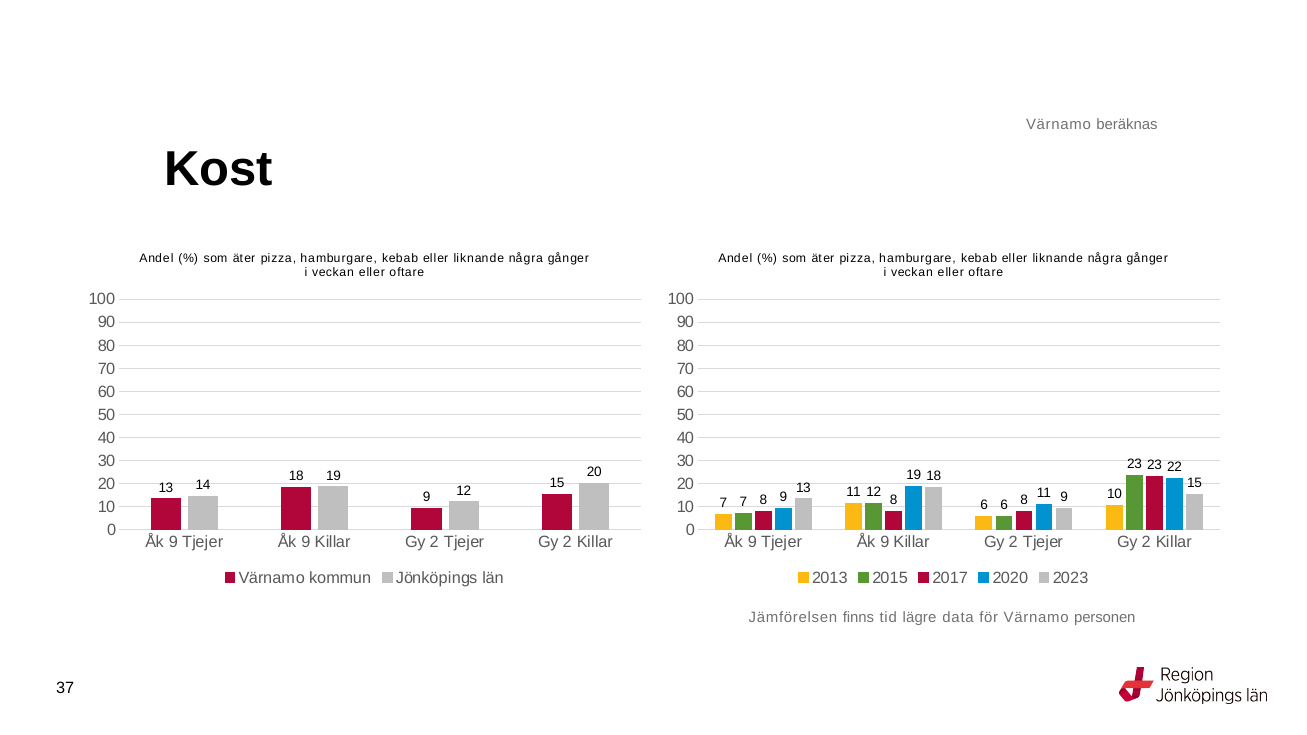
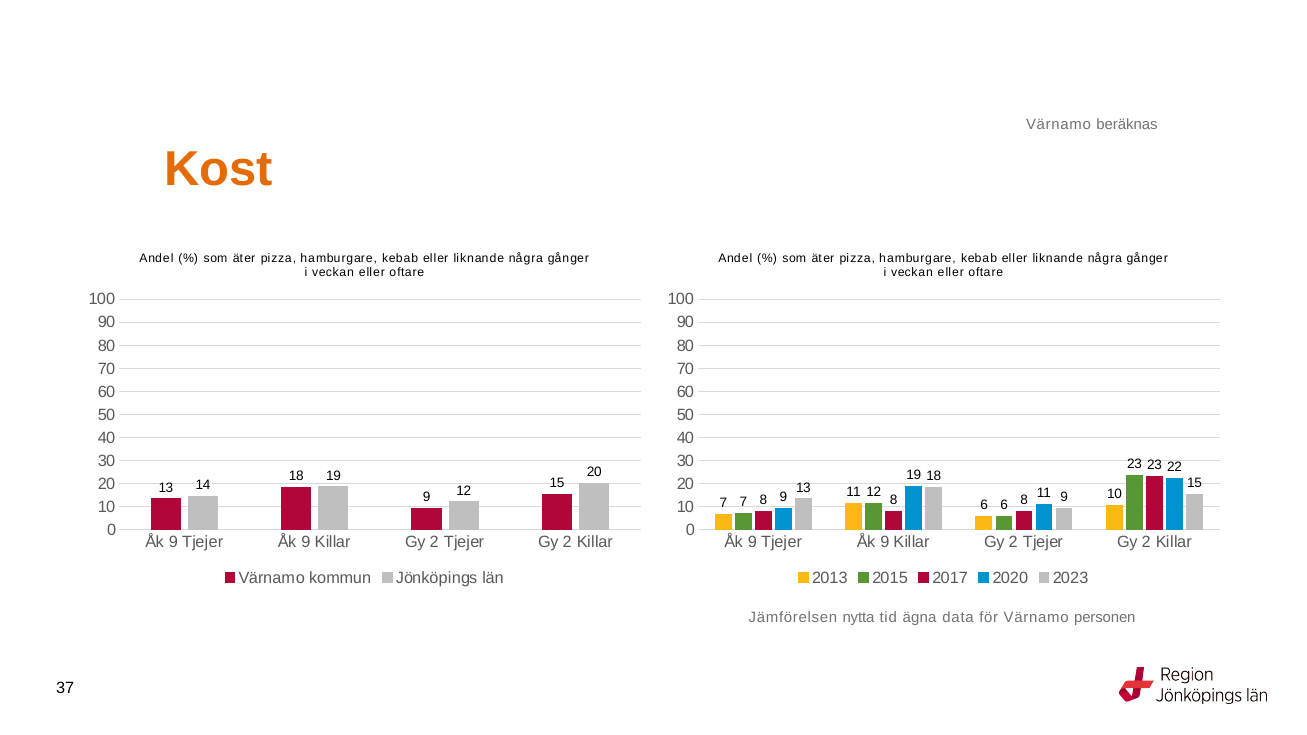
Kost colour: black -> orange
finns: finns -> nytta
lägre: lägre -> ägna
